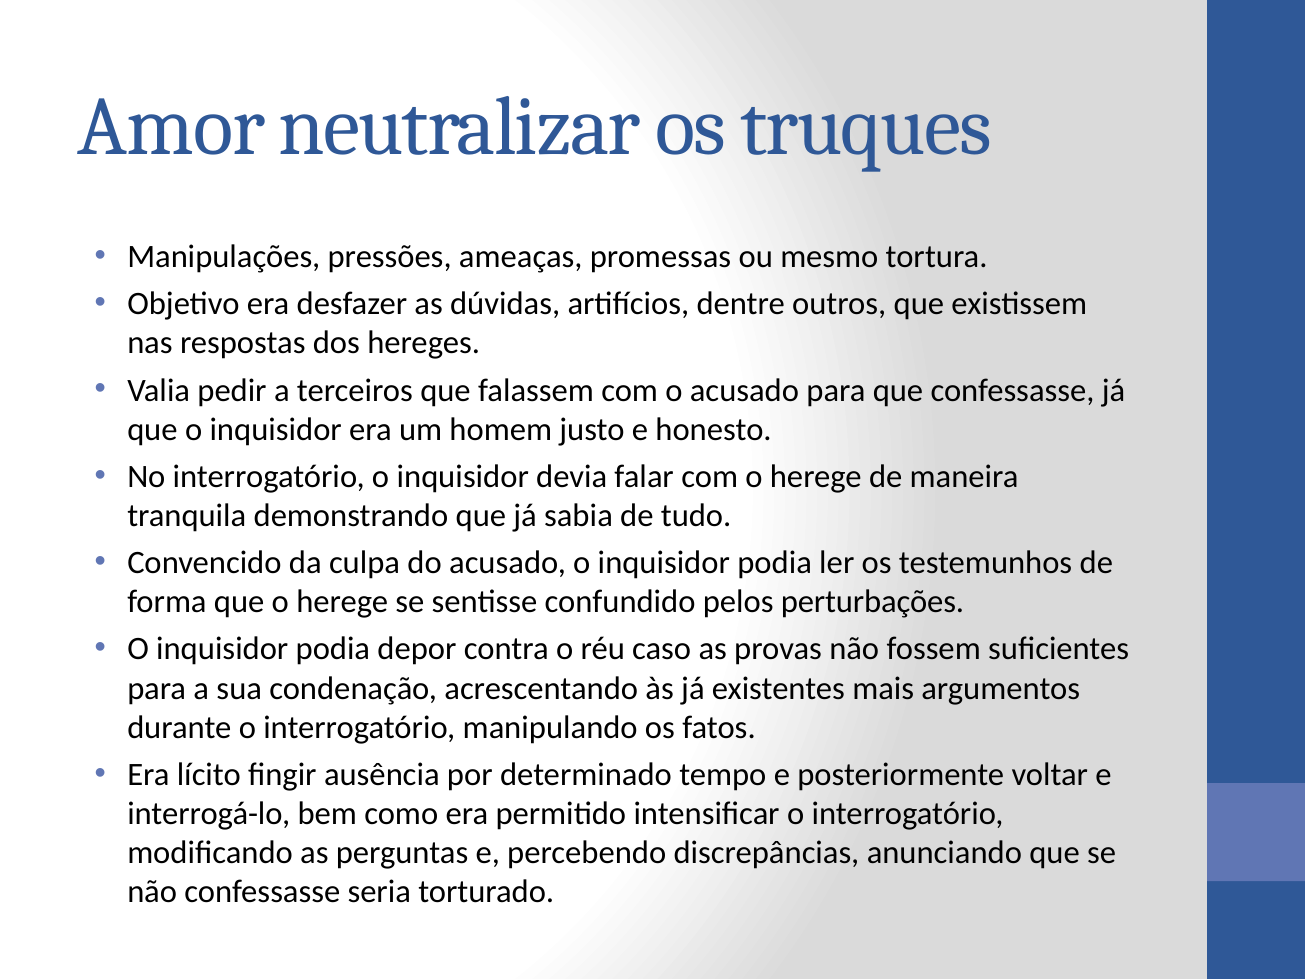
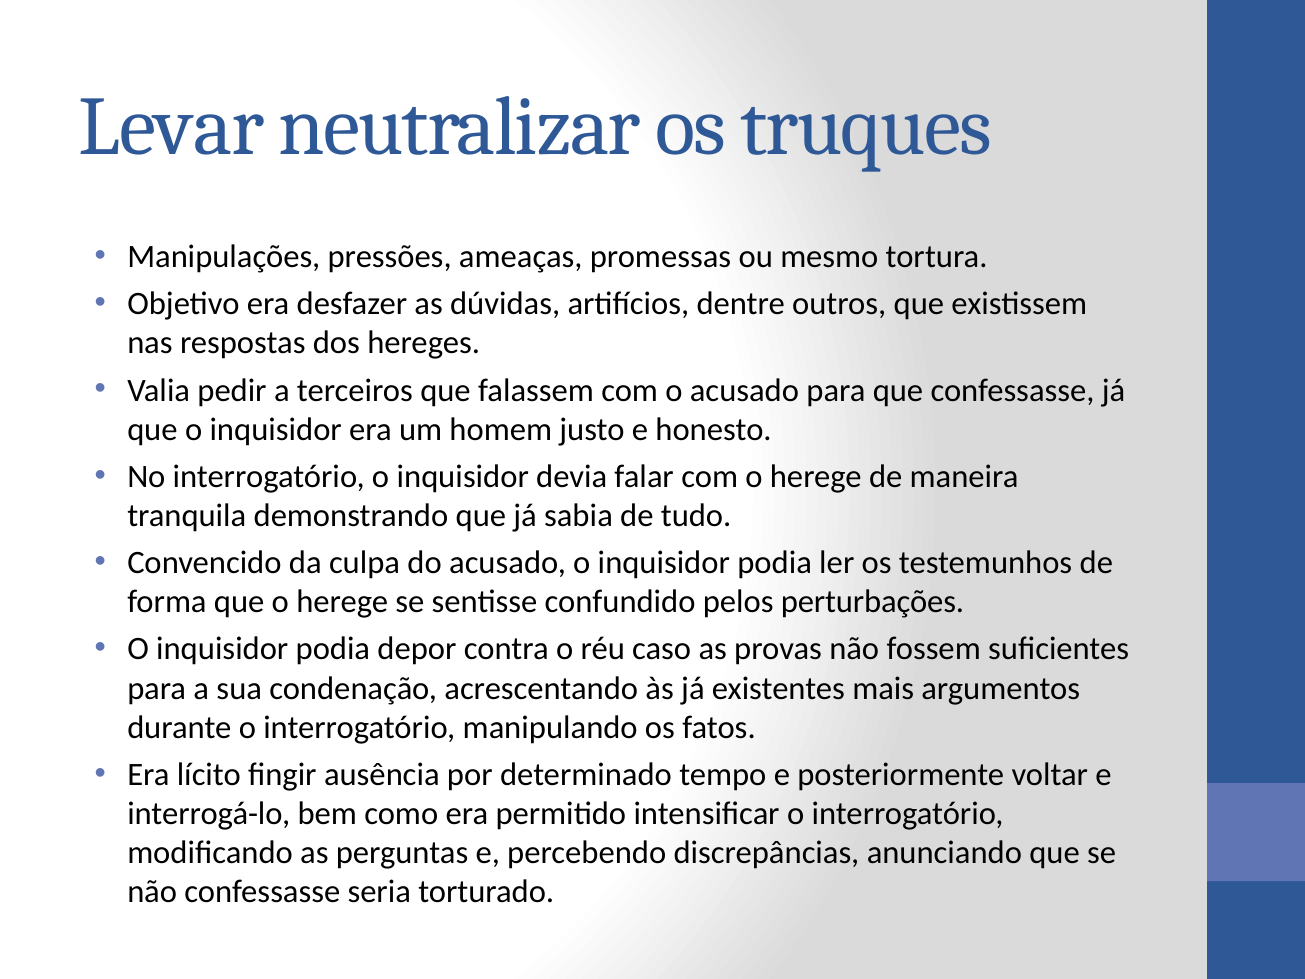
Amor: Amor -> Levar
